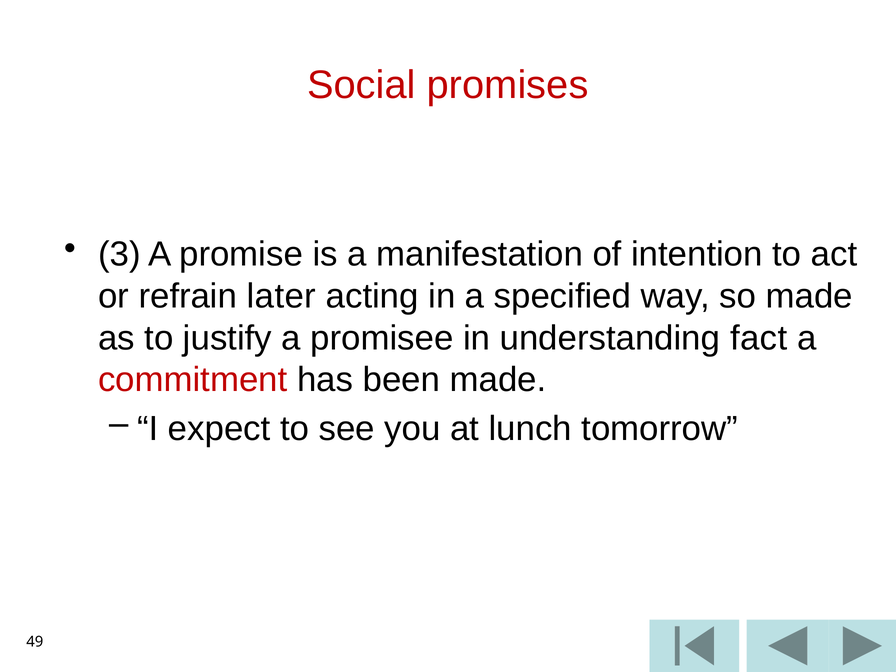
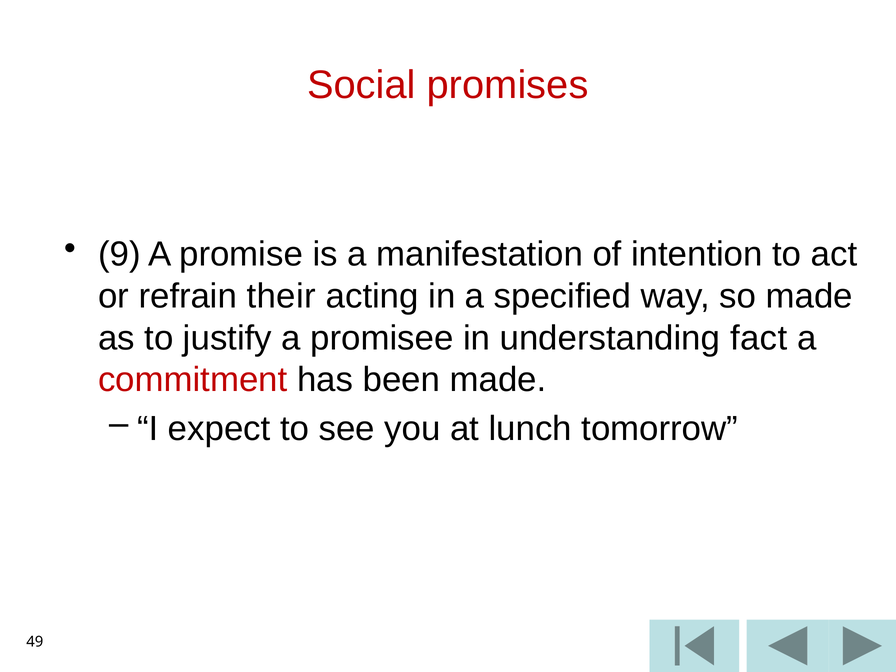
3: 3 -> 9
later: later -> their
